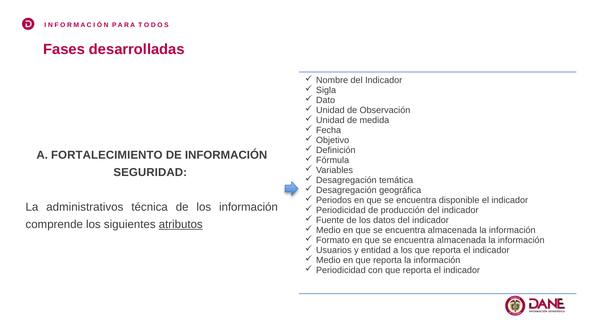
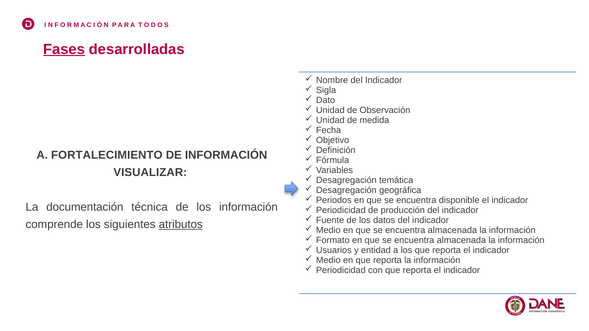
Fases underline: none -> present
SEGURIDAD: SEGURIDAD -> VISUALIZAR
administrativos: administrativos -> documentación
